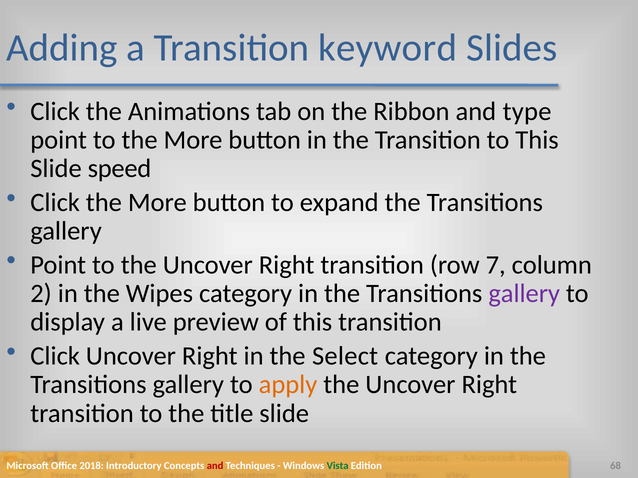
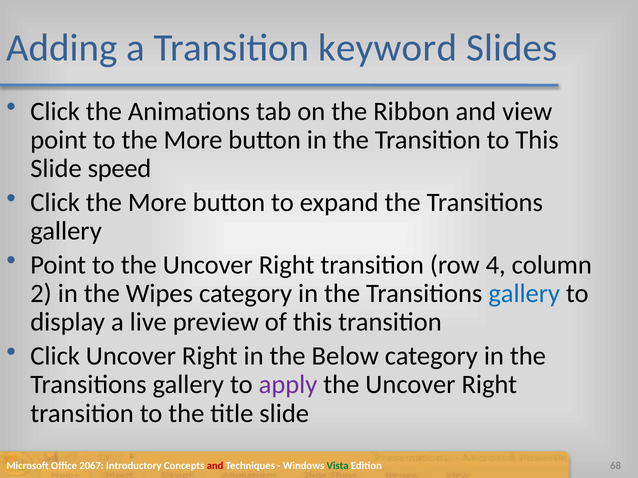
type: type -> view
7: 7 -> 4
gallery at (524, 294) colour: purple -> blue
Select: Select -> Below
apply colour: orange -> purple
2018: 2018 -> 2067
